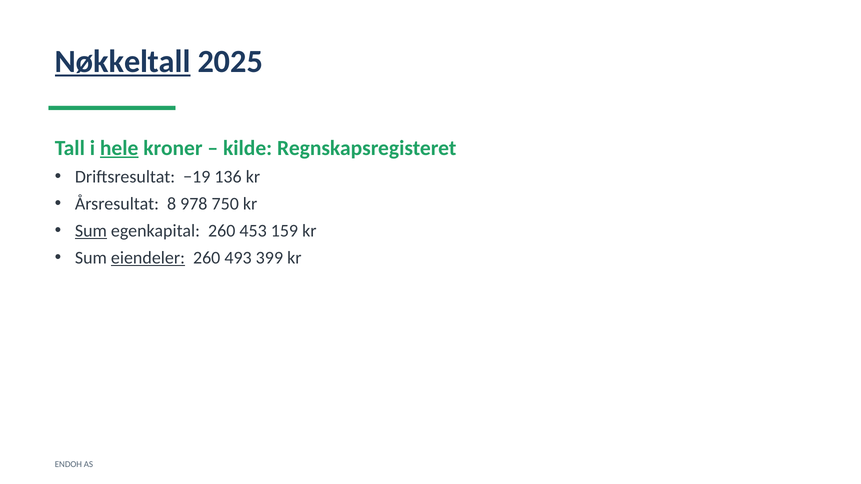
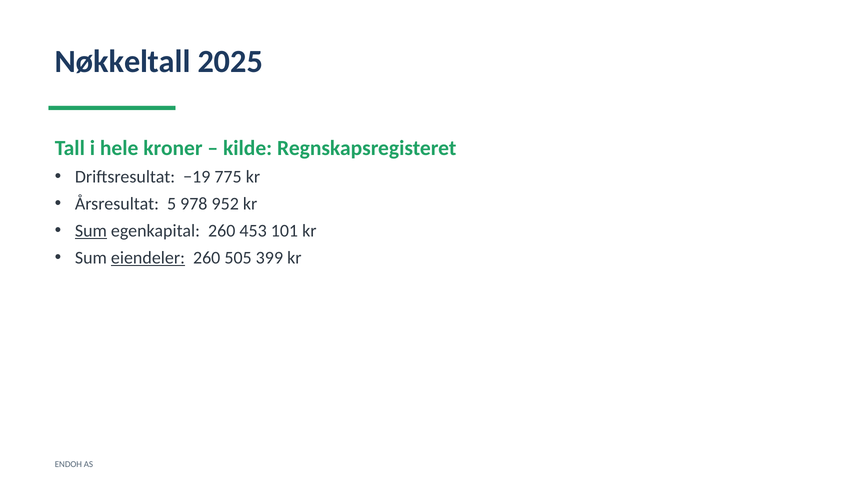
Nøkkeltall underline: present -> none
hele underline: present -> none
136: 136 -> 775
8: 8 -> 5
750: 750 -> 952
159: 159 -> 101
493: 493 -> 505
